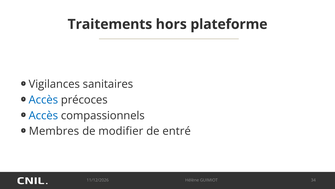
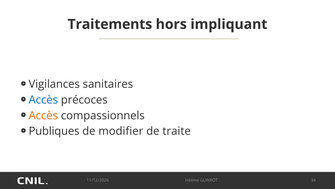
plateforme: plateforme -> impliquant
Accès at (43, 115) colour: blue -> orange
Membres: Membres -> Publiques
entré: entré -> traite
